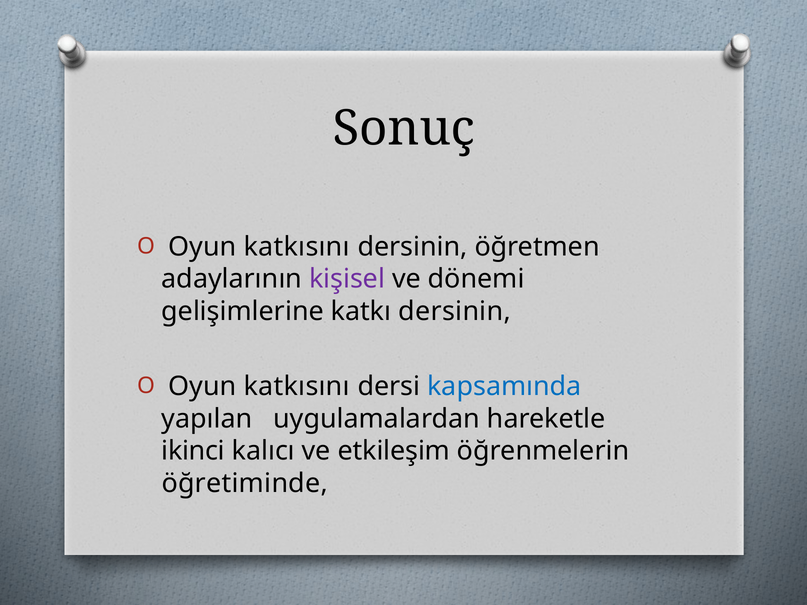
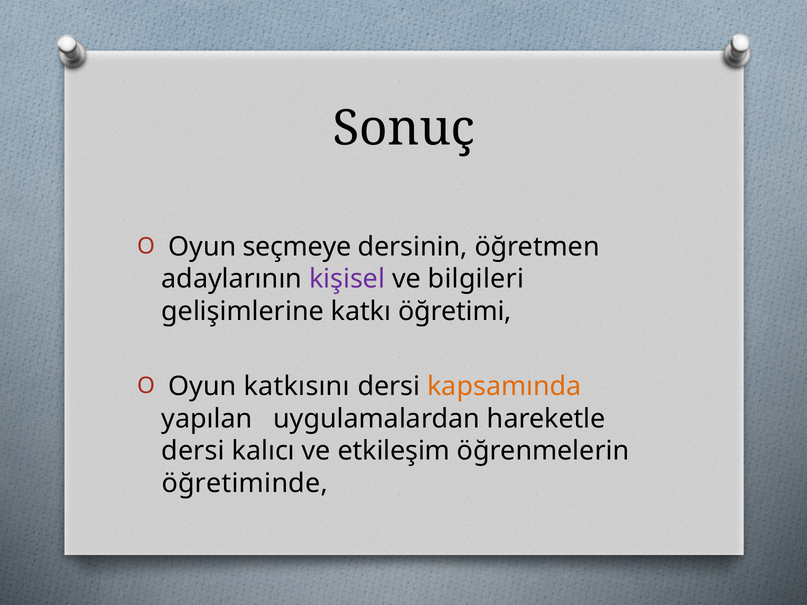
katkısını at (297, 247): katkısını -> seçmeye
dönemi: dönemi -> bilgileri
katkı dersinin: dersinin -> öğretimi
kapsamında colour: blue -> orange
ikinci at (193, 451): ikinci -> dersi
